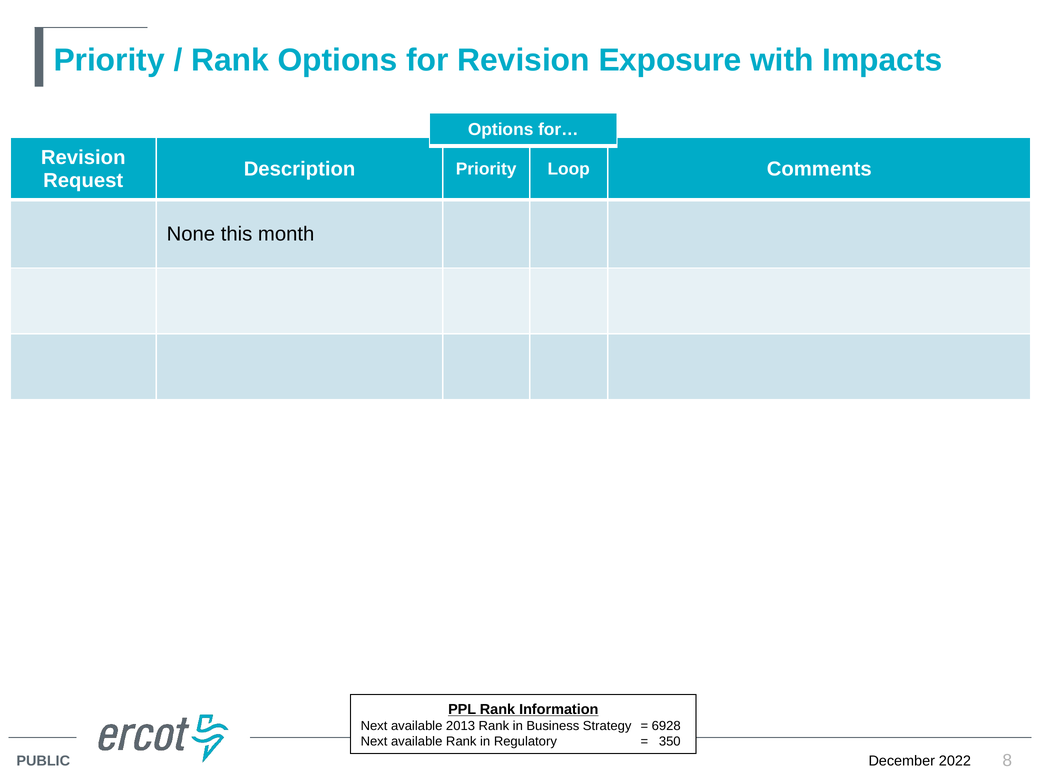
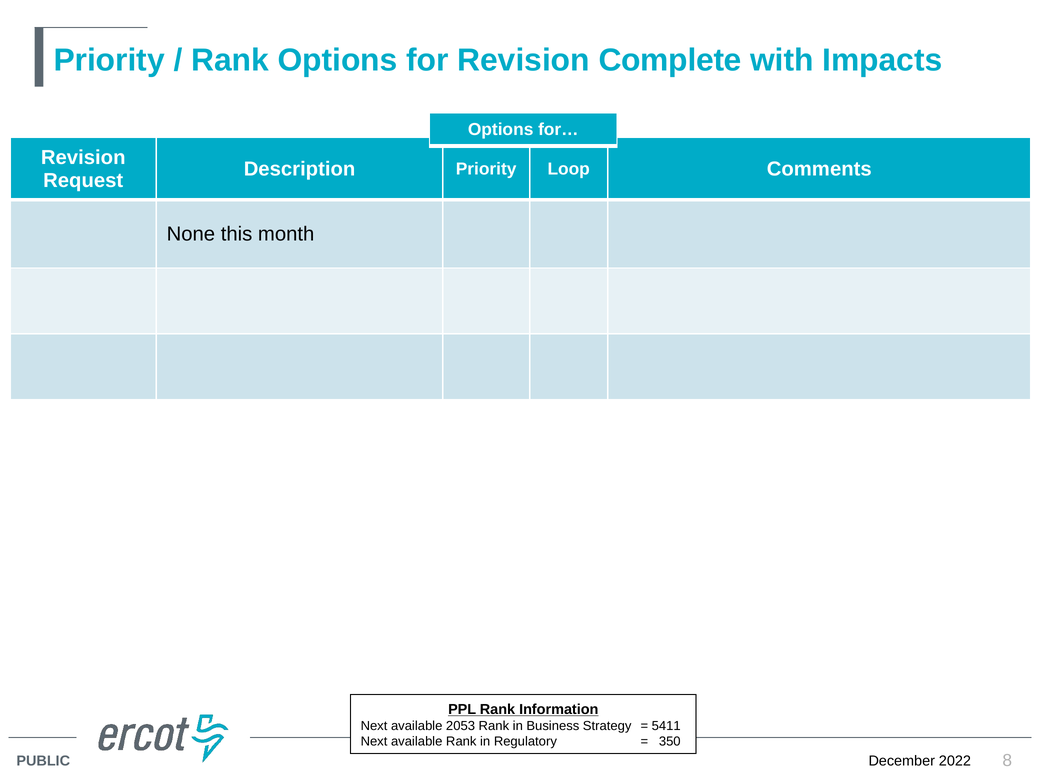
Exposure: Exposure -> Complete
2013: 2013 -> 2053
6928: 6928 -> 5411
